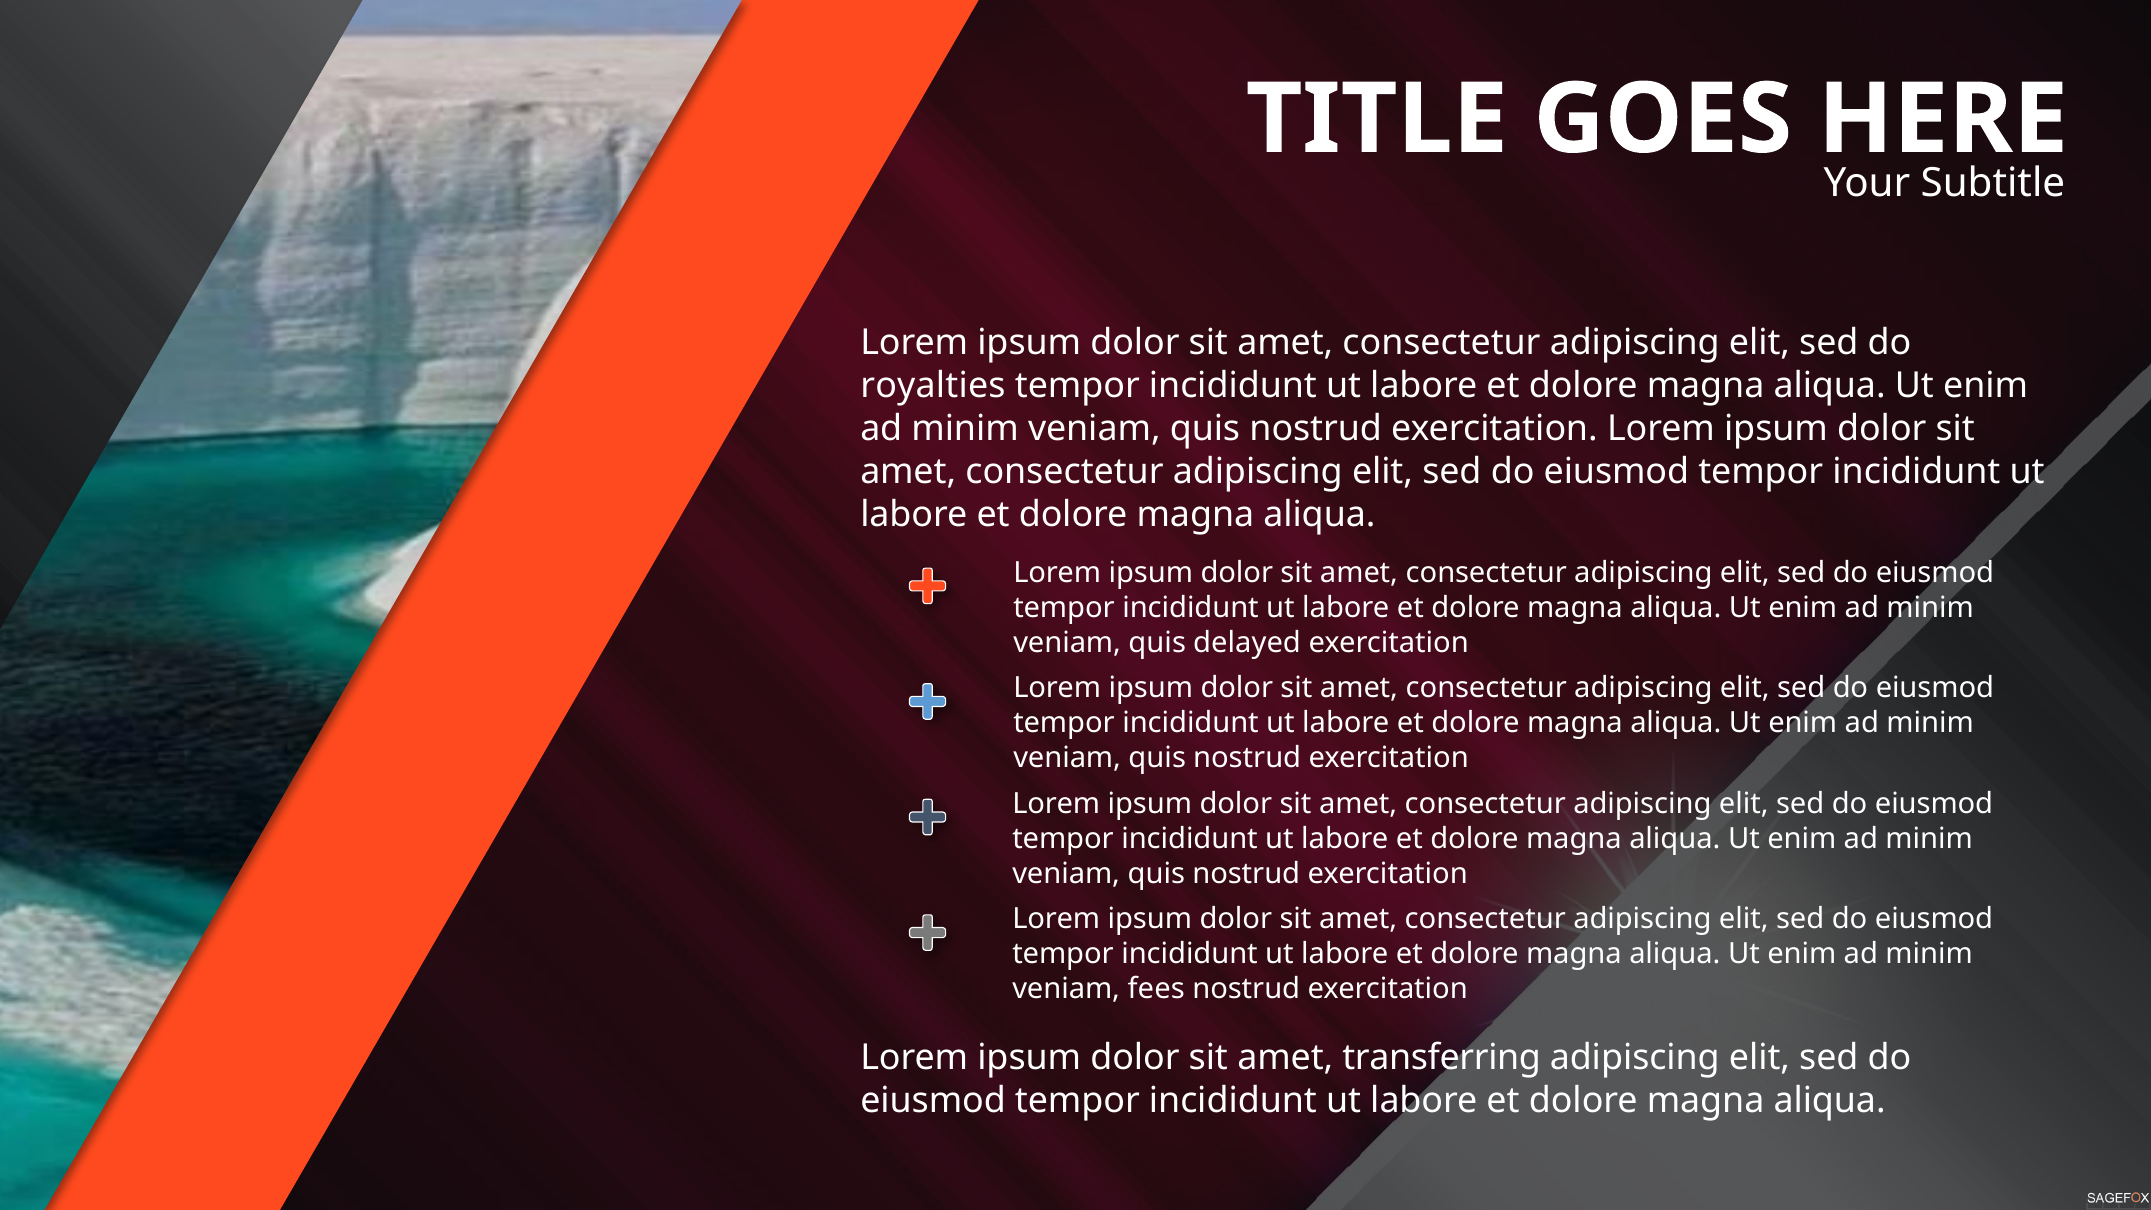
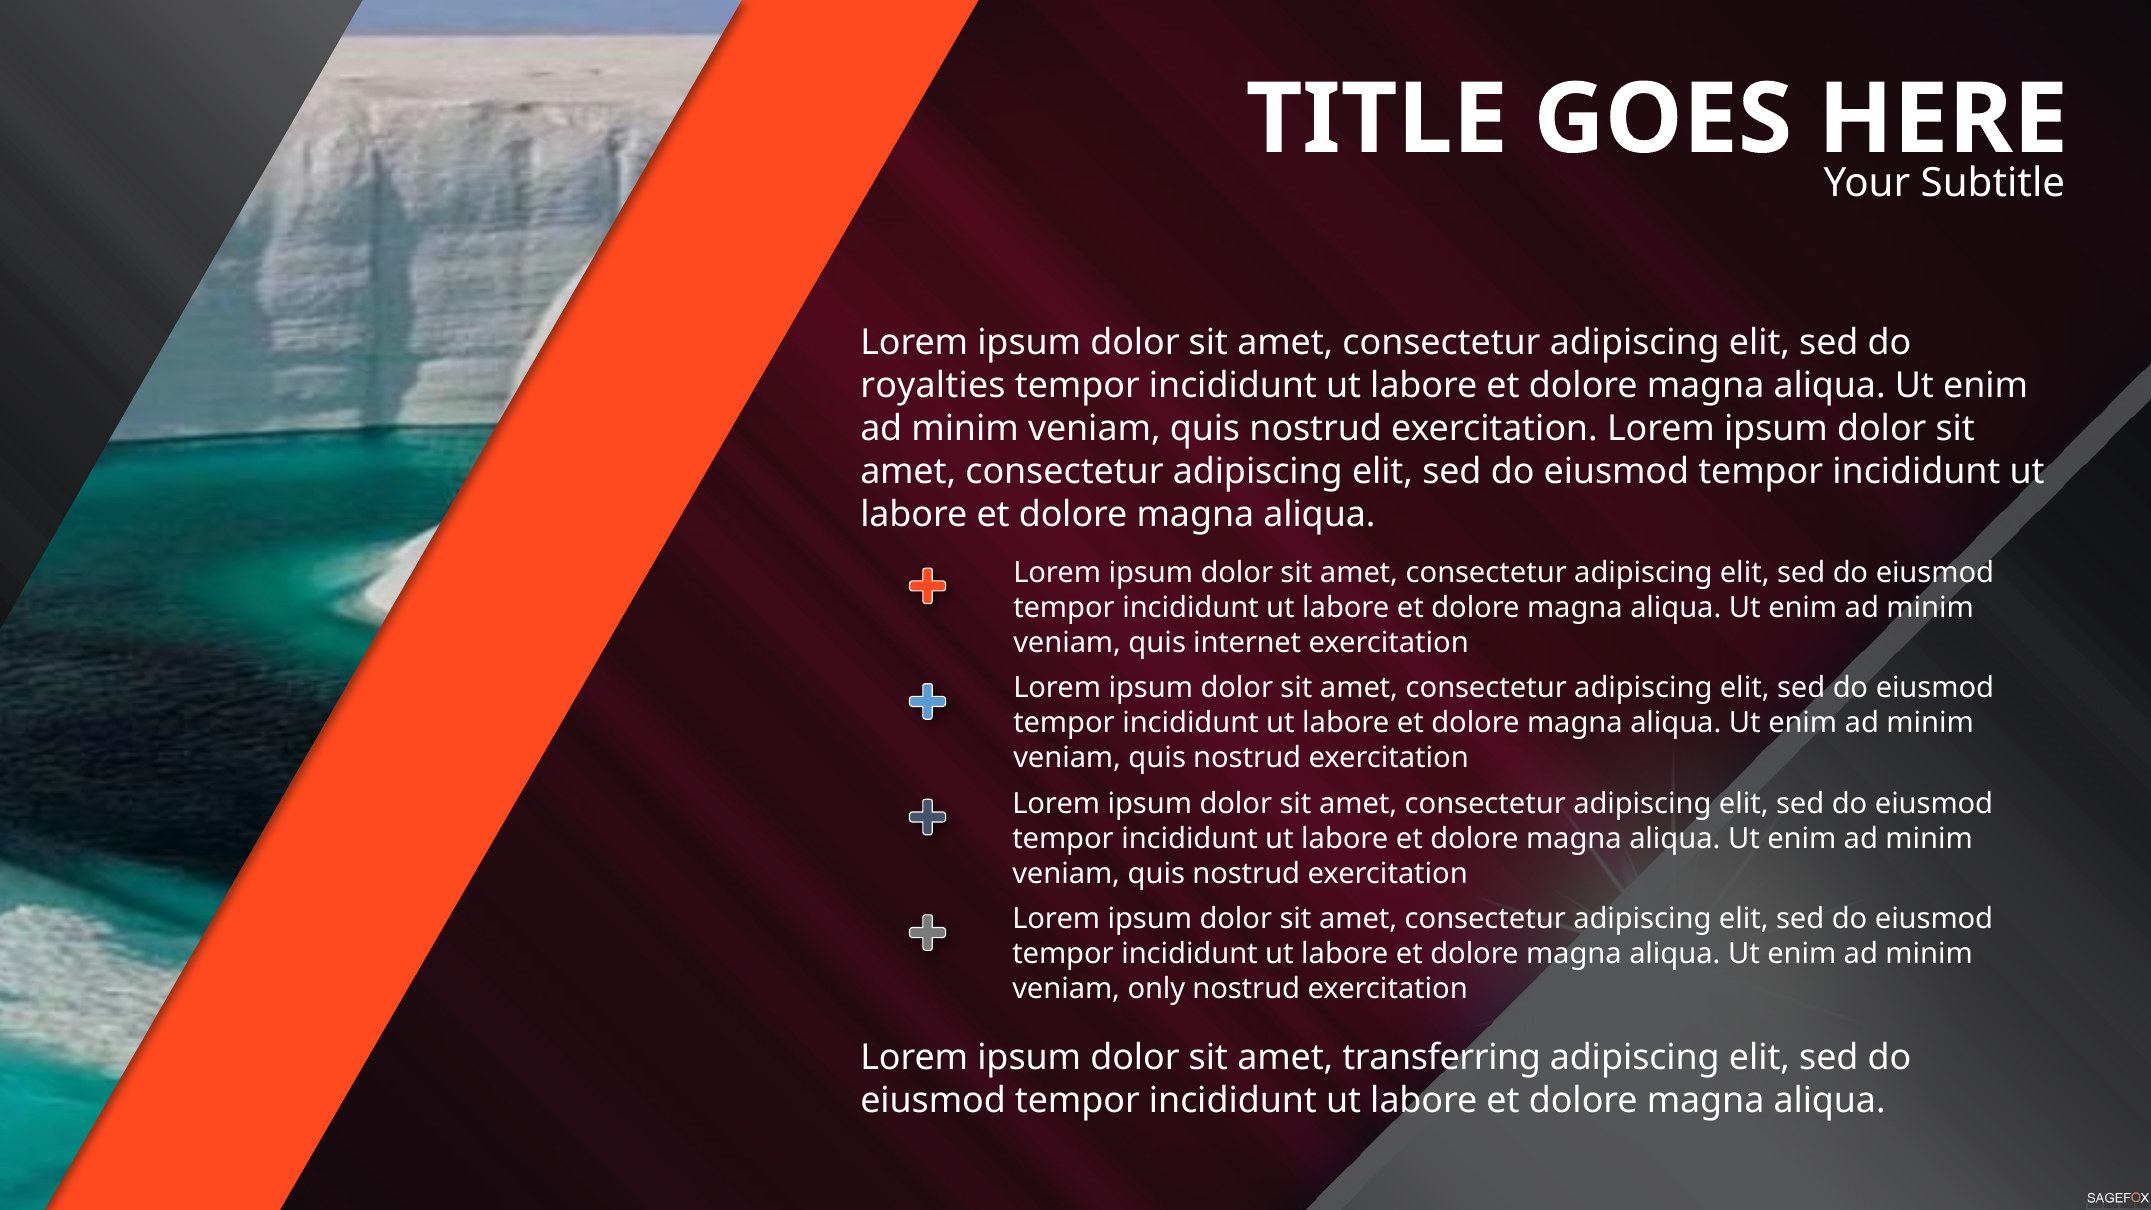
delayed: delayed -> internet
fees: fees -> only
